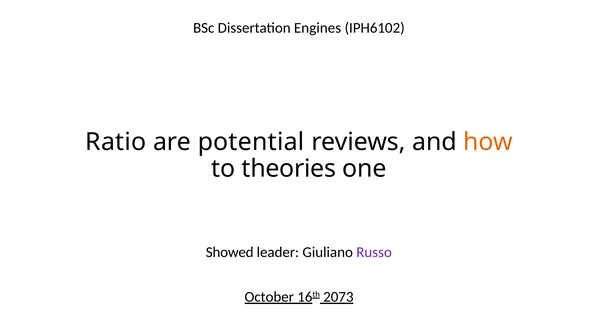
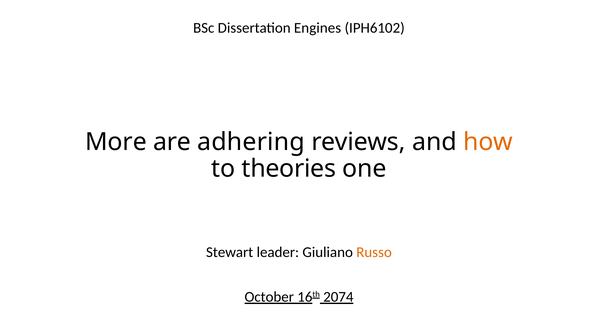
Ratio: Ratio -> More
potential: potential -> adhering
Showed: Showed -> Stewart
Russo colour: purple -> orange
2073: 2073 -> 2074
